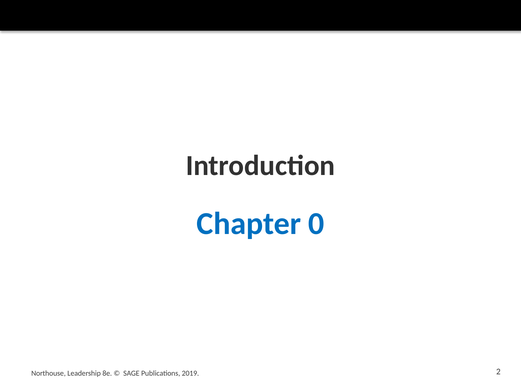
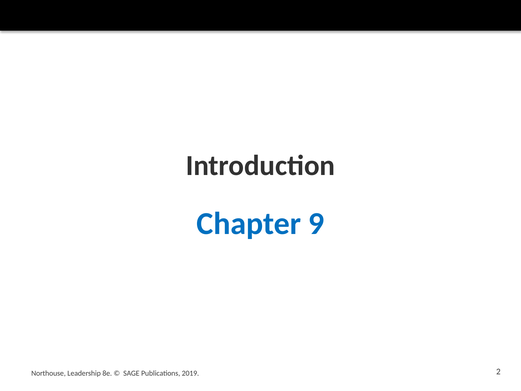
0: 0 -> 9
